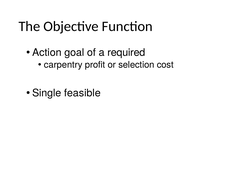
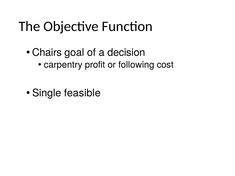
Action: Action -> Chairs
required: required -> decision
selection: selection -> following
